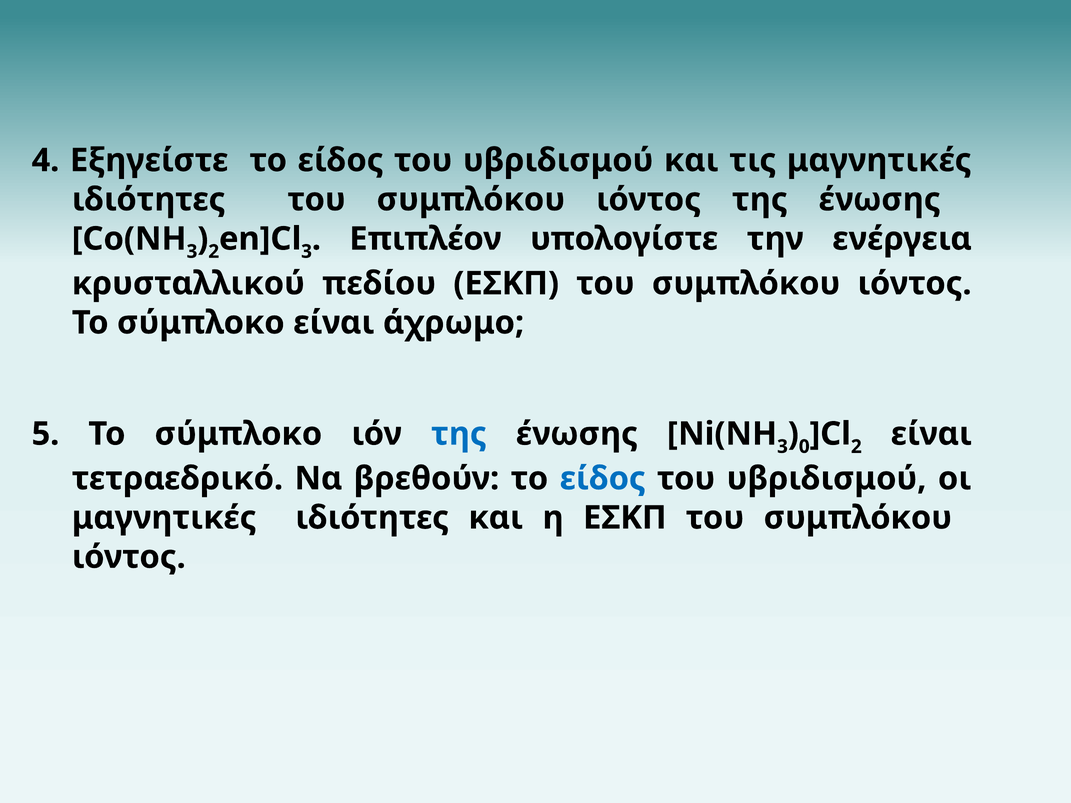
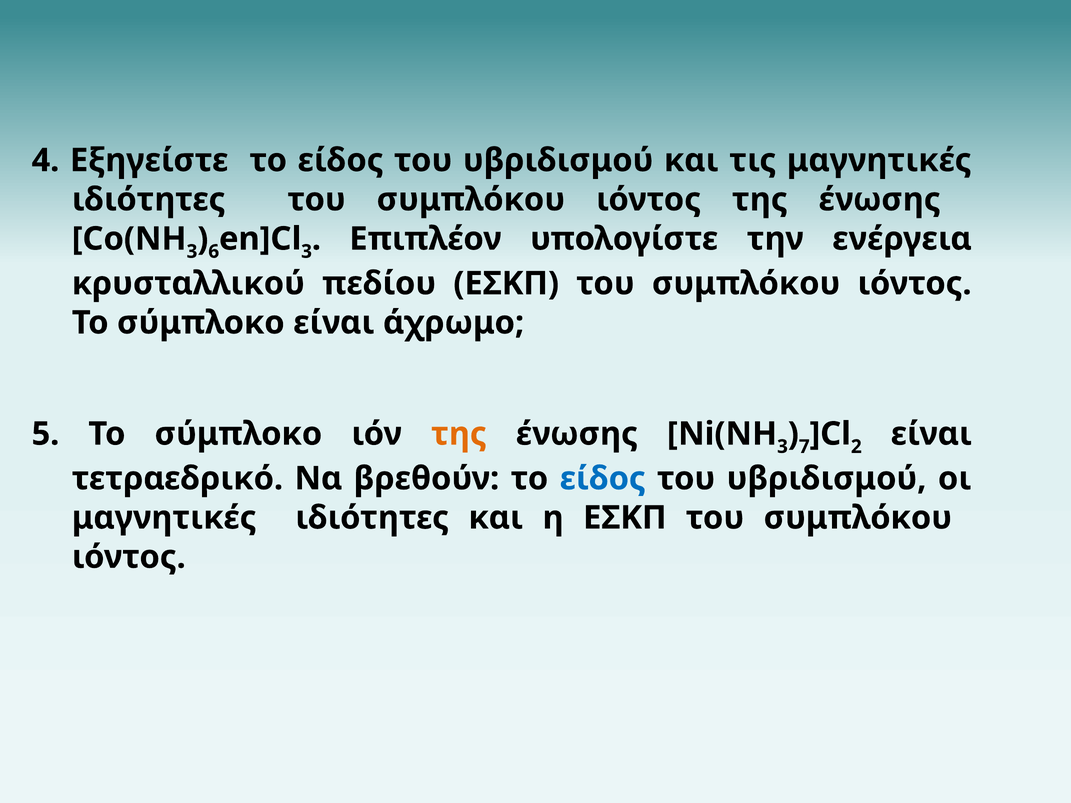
2 at (214, 252): 2 -> 6
της at (459, 434) colour: blue -> orange
0: 0 -> 7
